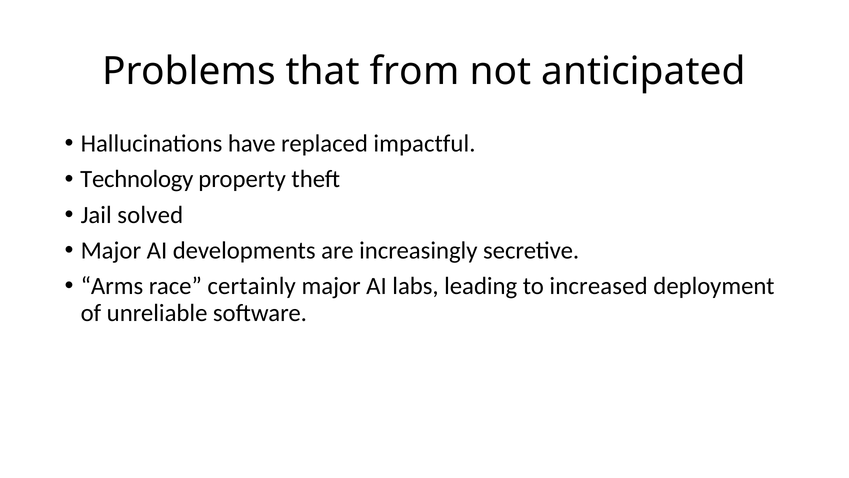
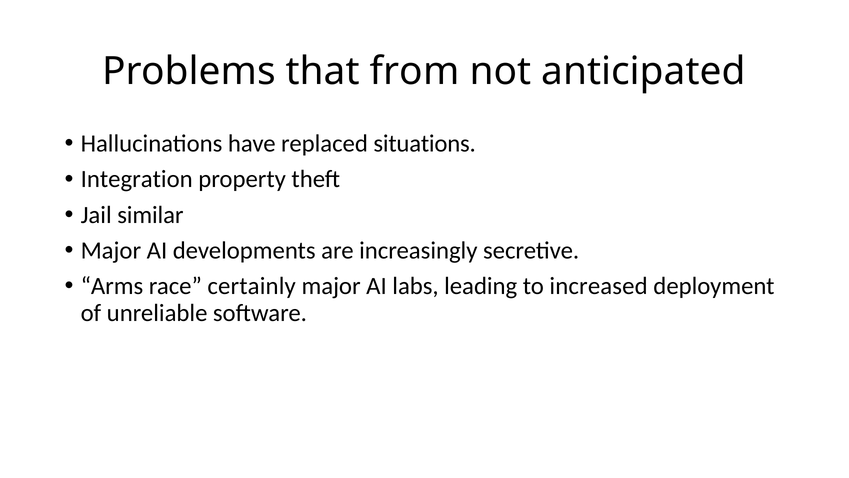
impactful: impactful -> situations
Technology: Technology -> Integration
solved: solved -> similar
